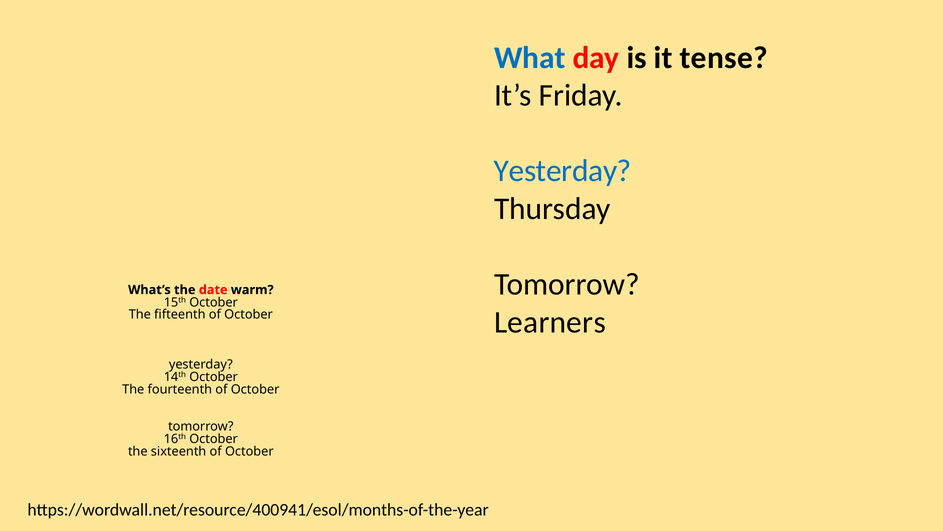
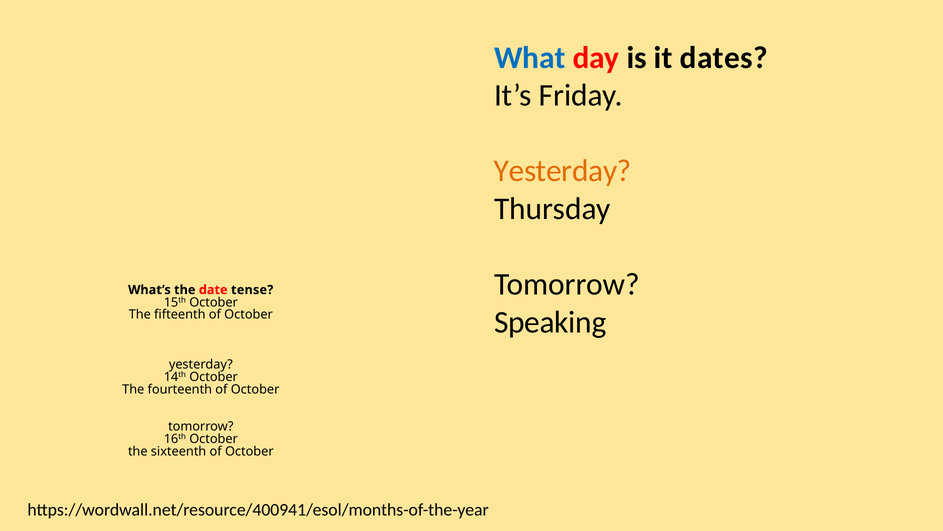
tense: tense -> dates
Yesterday at (563, 171) colour: blue -> orange
warm: warm -> tense
Learners: Learners -> Speaking
